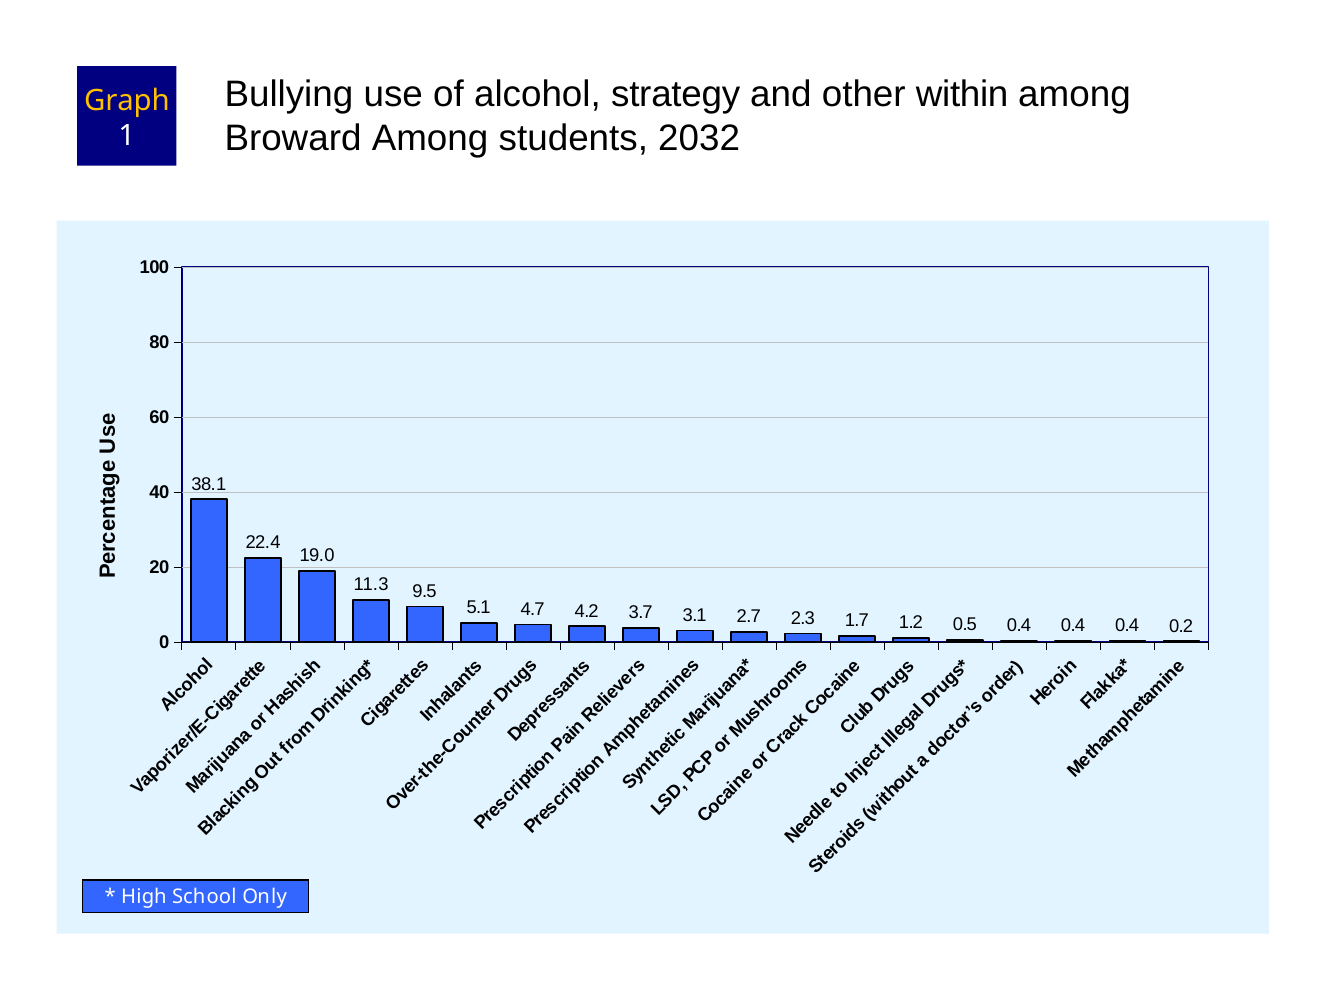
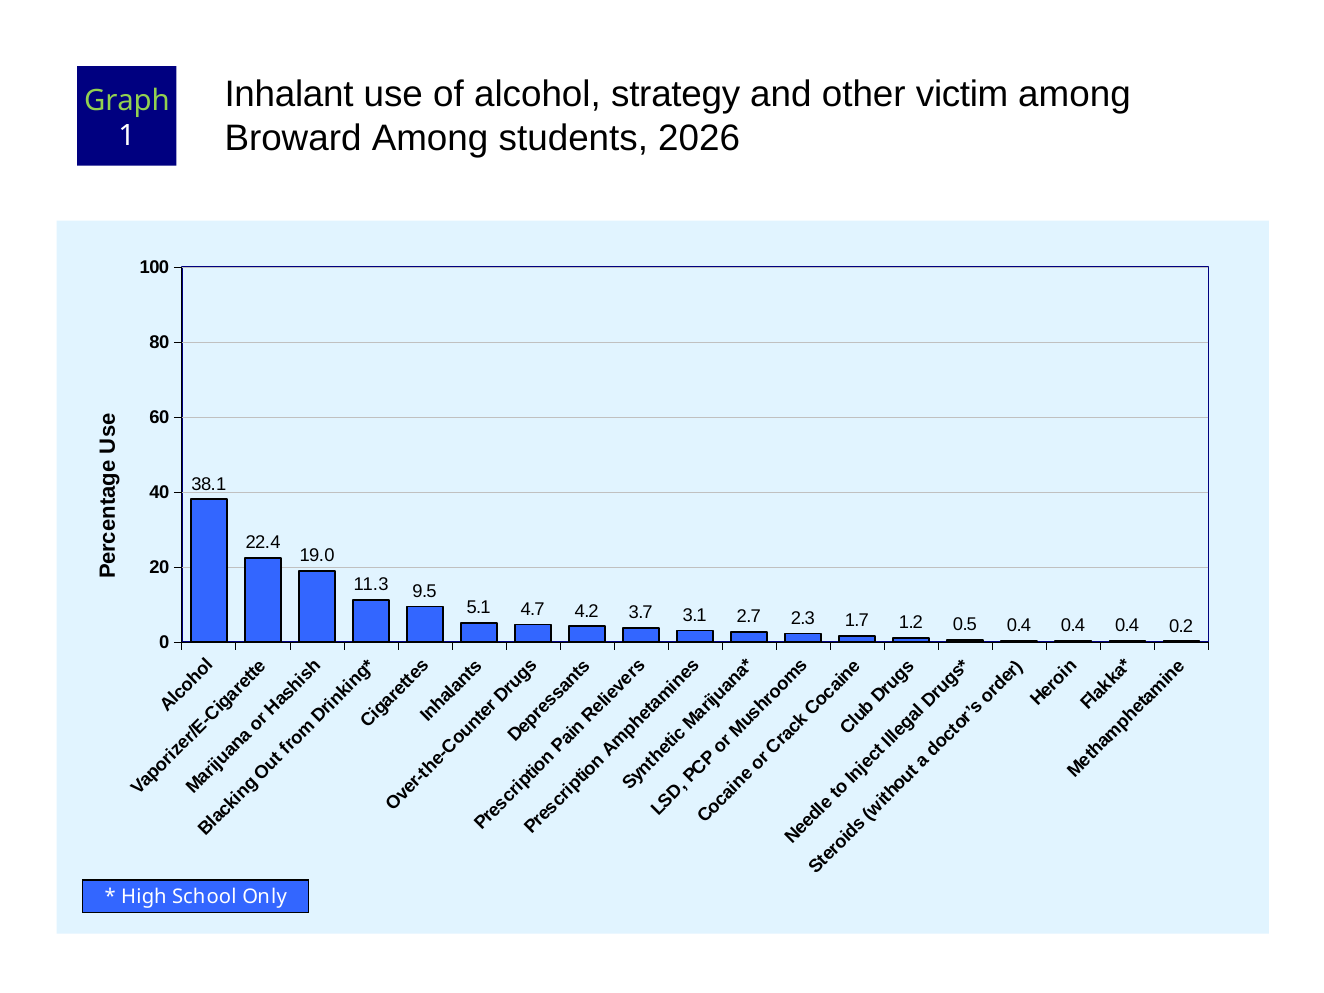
Bullying: Bullying -> Inhalant
within: within -> victim
Graph colour: yellow -> light green
2032: 2032 -> 2026
